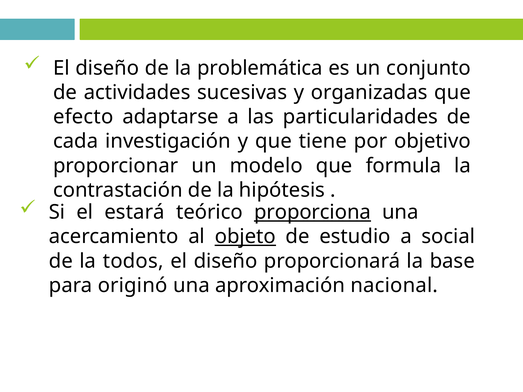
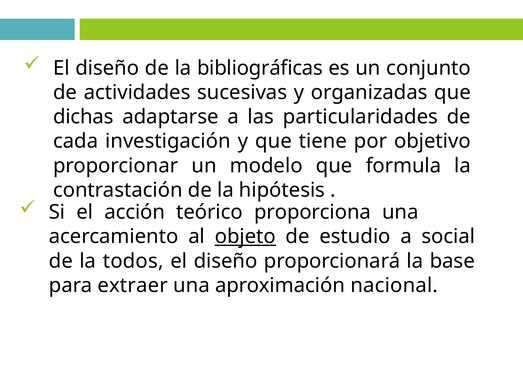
problemática: problemática -> bibliográficas
efecto: efecto -> dichas
estará: estará -> acción
proporciona underline: present -> none
originó: originó -> extraer
